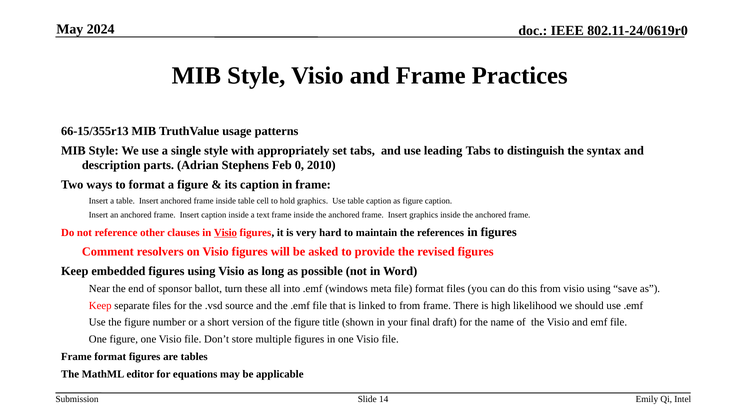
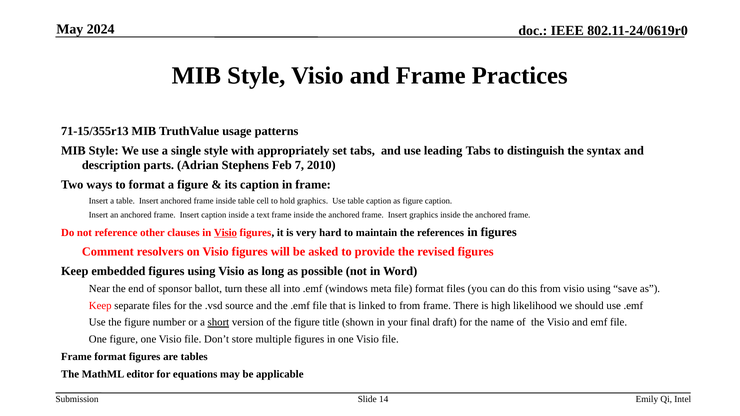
66-15/355r13: 66-15/355r13 -> 71-15/355r13
0: 0 -> 7
short underline: none -> present
